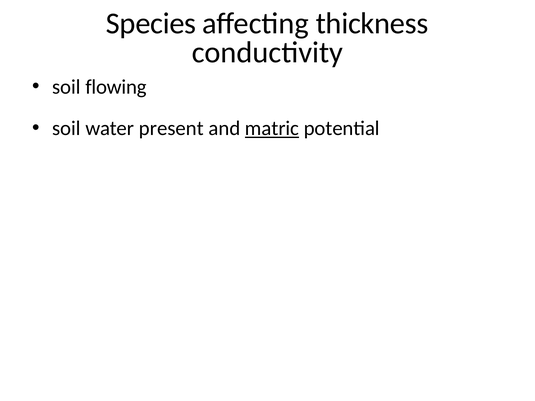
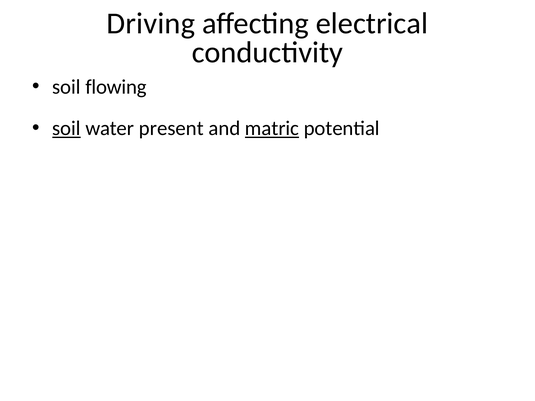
Species: Species -> Driving
thickness: thickness -> electrical
soil at (66, 129) underline: none -> present
